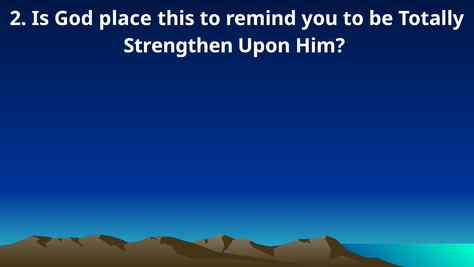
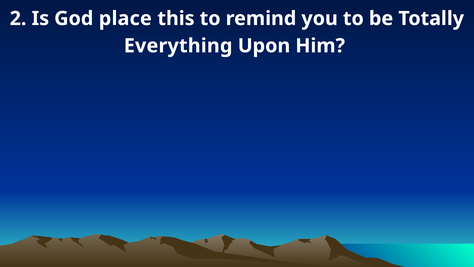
Strengthen: Strengthen -> Everything
